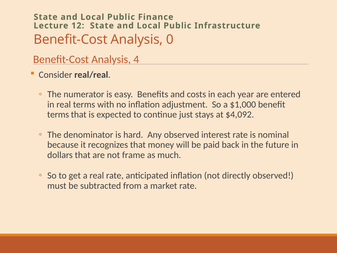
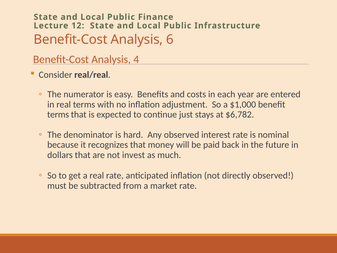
0: 0 -> 6
$4,092: $4,092 -> $6,782
frame: frame -> invest
